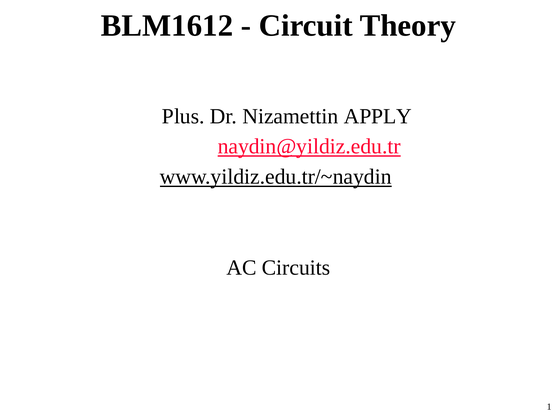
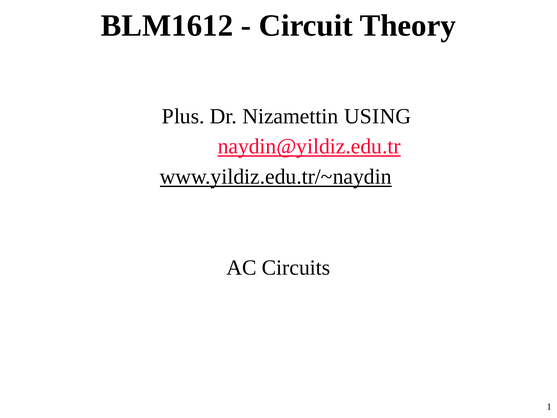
APPLY: APPLY -> USING
